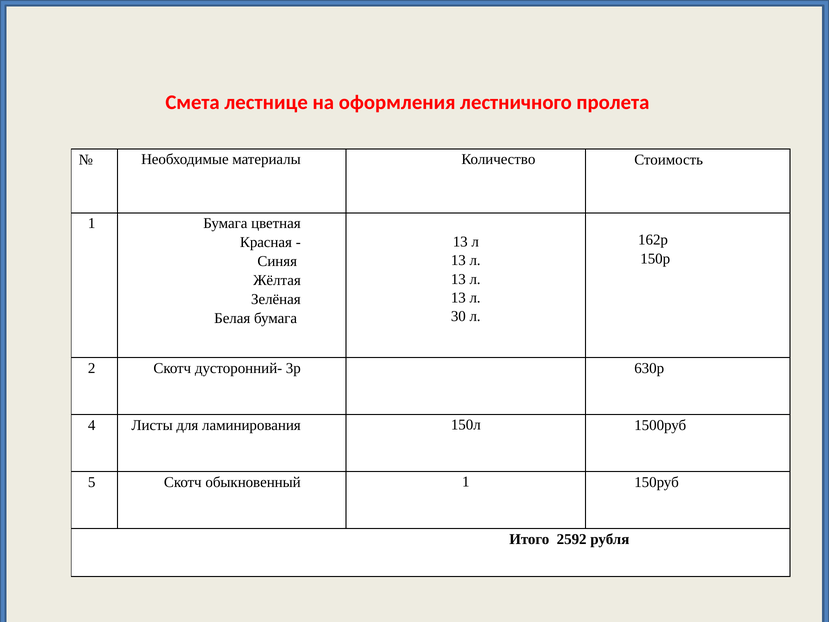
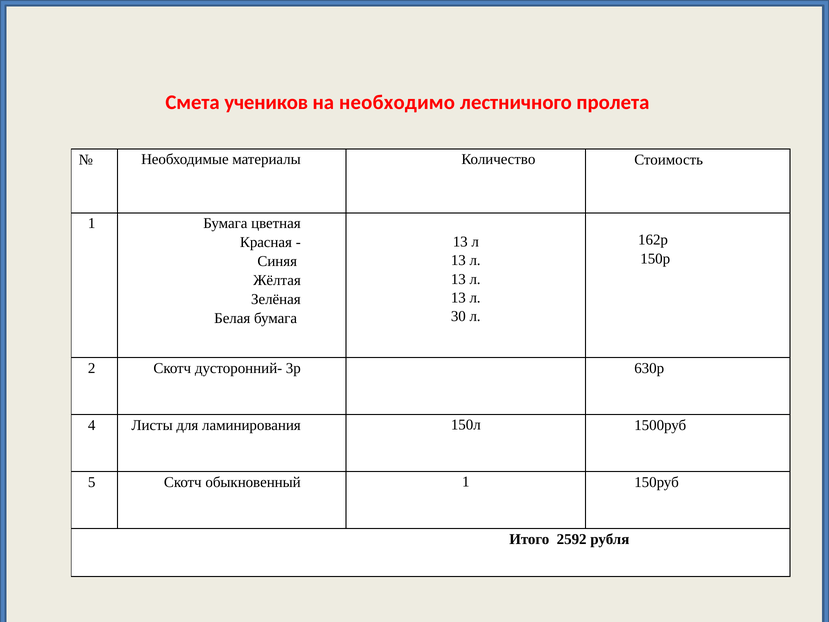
лестнице: лестнице -> учеников
оформления: оформления -> необходимо
